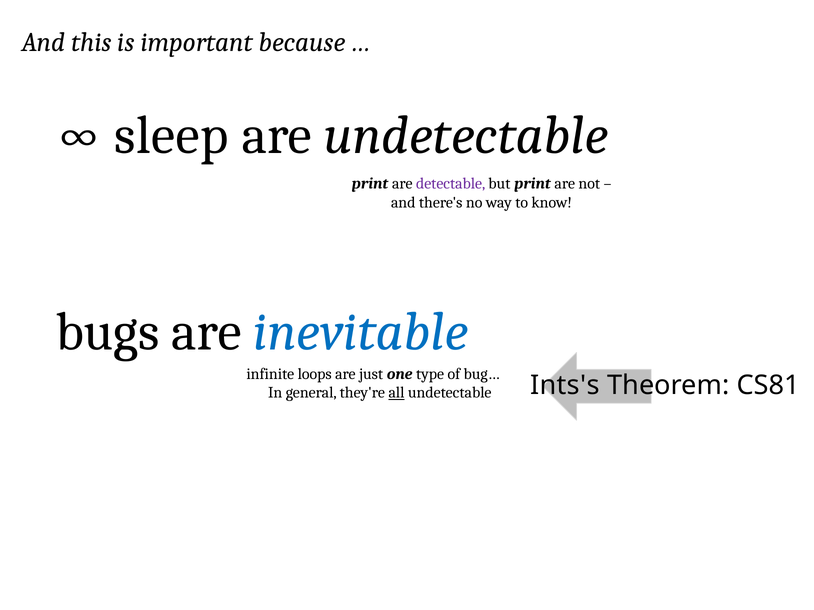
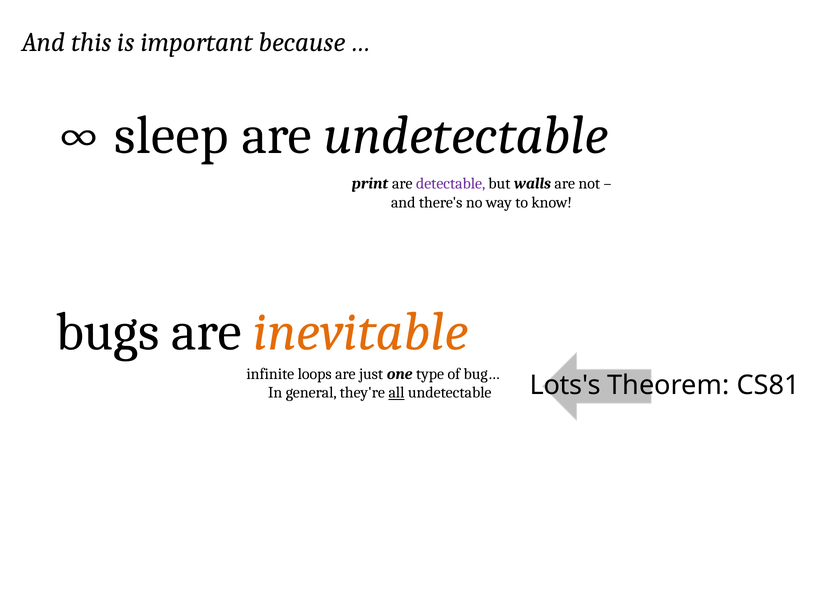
but print: print -> walls
inevitable colour: blue -> orange
Ints's: Ints's -> Lots's
